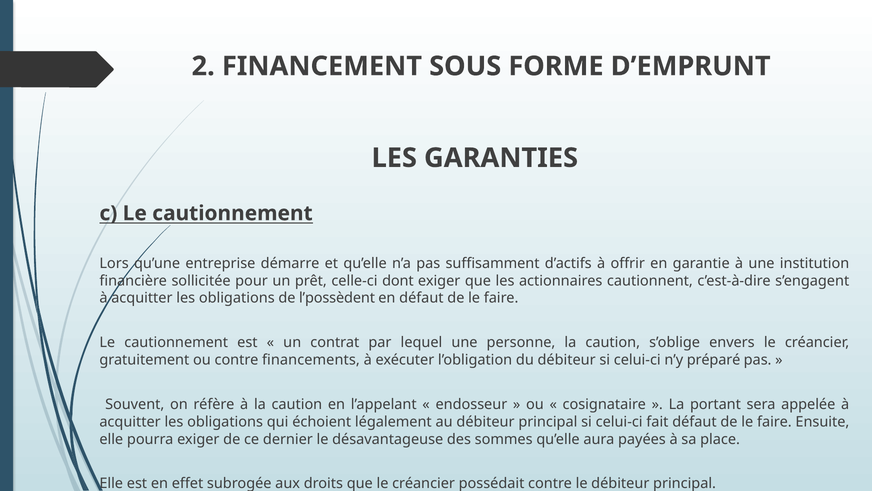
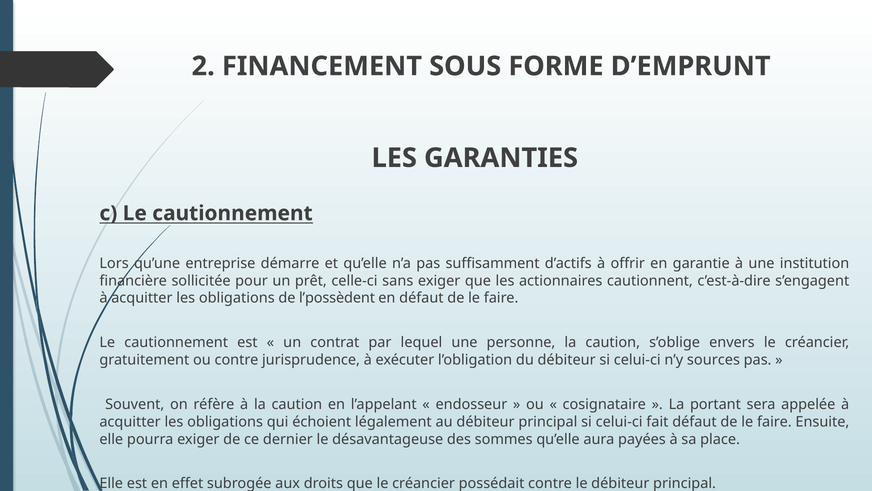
dont: dont -> sans
financements: financements -> jurisprudence
préparé: préparé -> sources
